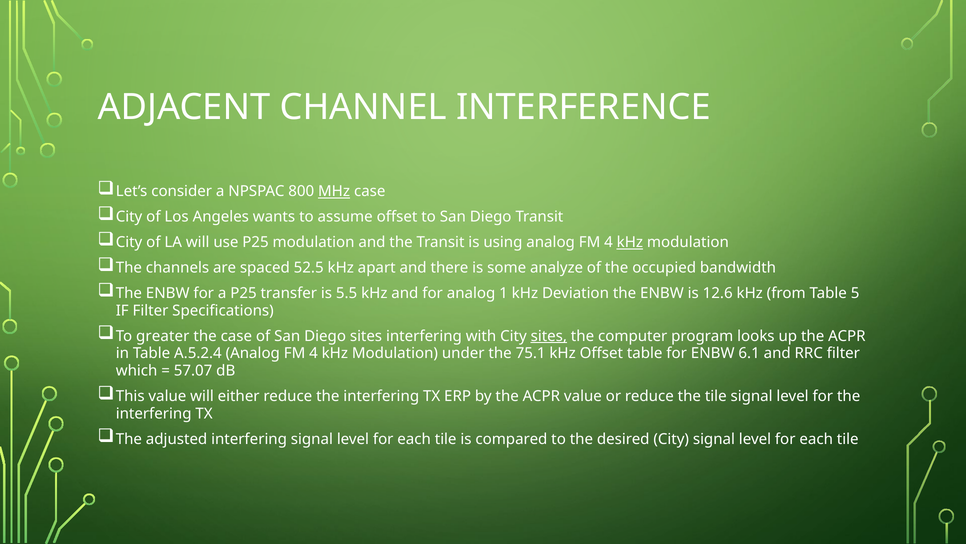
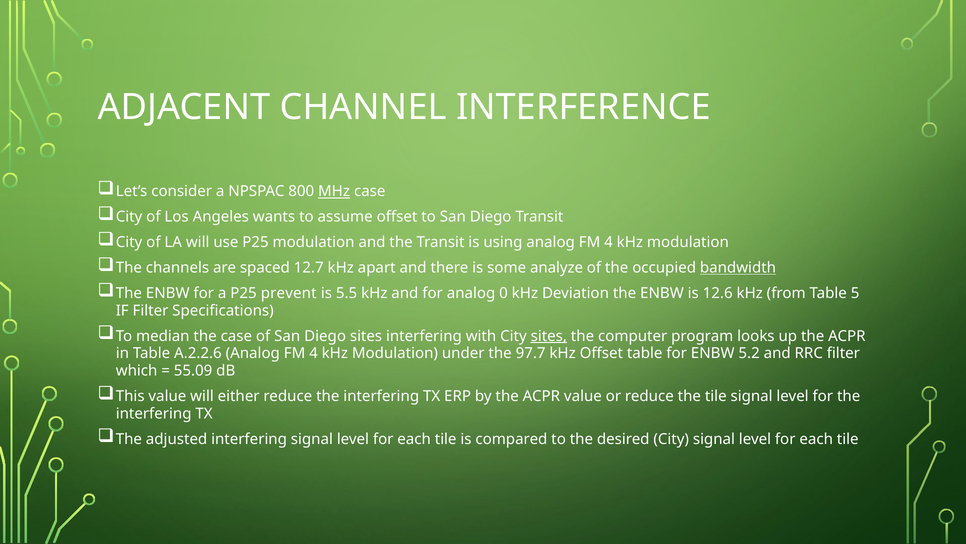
kHz at (630, 242) underline: present -> none
52.5: 52.5 -> 12.7
bandwidth underline: none -> present
transfer: transfer -> prevent
1: 1 -> 0
greater: greater -> median
A.5.2.4: A.5.2.4 -> A.2.2.6
75.1: 75.1 -> 97.7
6.1: 6.1 -> 5.2
57.07: 57.07 -> 55.09
